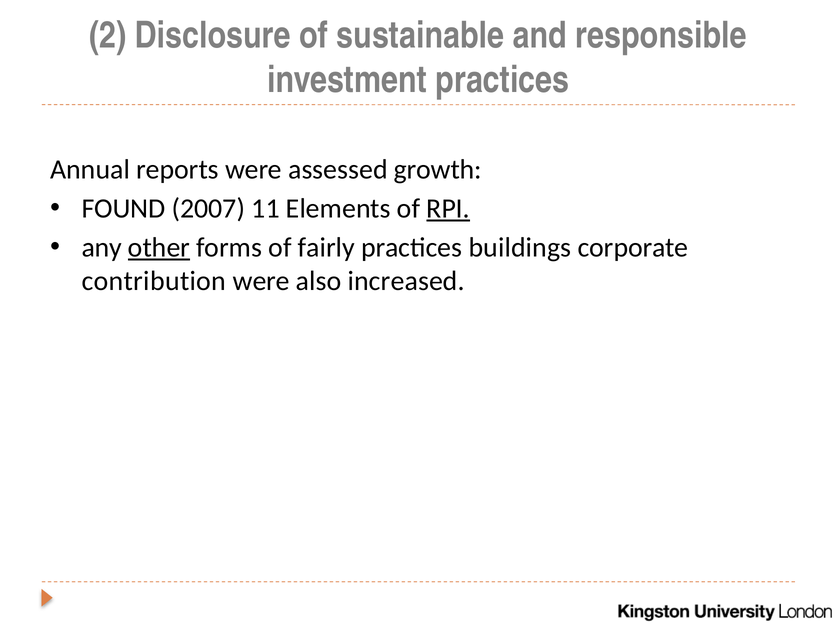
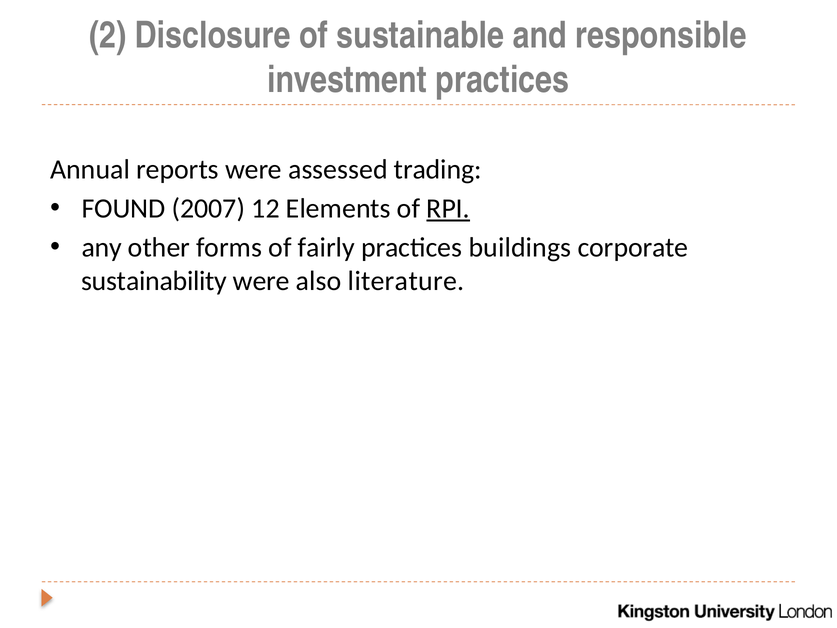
growth: growth -> trading
11: 11 -> 12
other underline: present -> none
contribution: contribution -> sustainability
increased: increased -> literature
